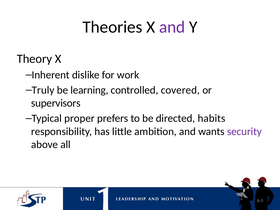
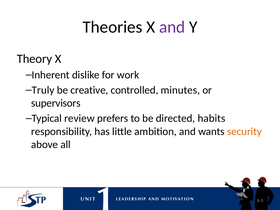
learning: learning -> creative
covered: covered -> minutes
proper: proper -> review
security colour: purple -> orange
